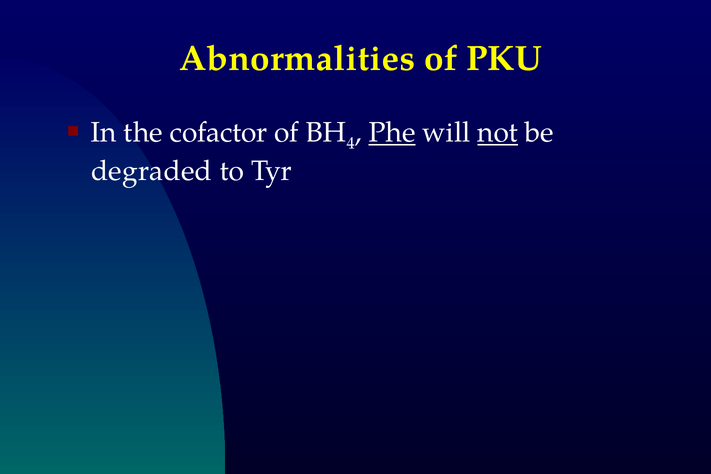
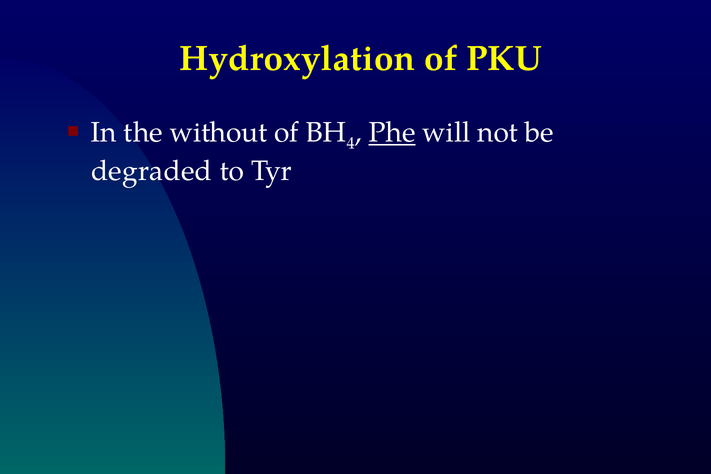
Abnormalities: Abnormalities -> Hydroxylation
cofactor: cofactor -> without
not underline: present -> none
